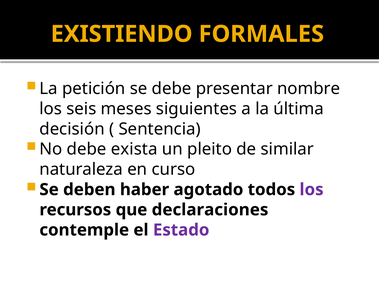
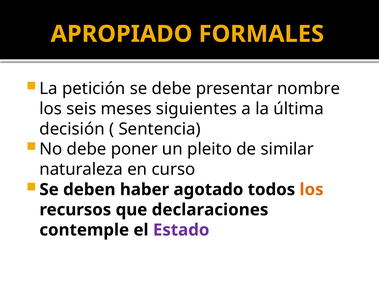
EXISTIENDO: EXISTIENDO -> APROPIADO
exista: exista -> poner
los at (312, 190) colour: purple -> orange
